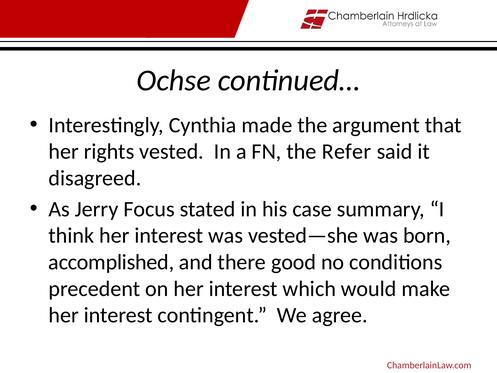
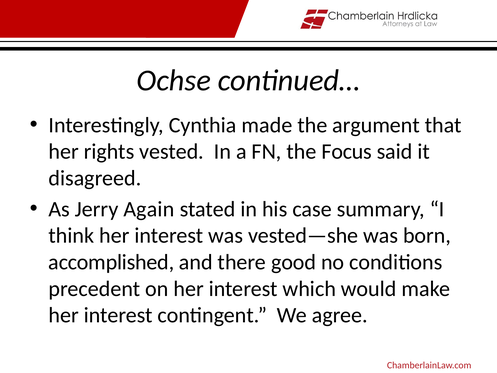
Refer: Refer -> Focus
Focus: Focus -> Again
